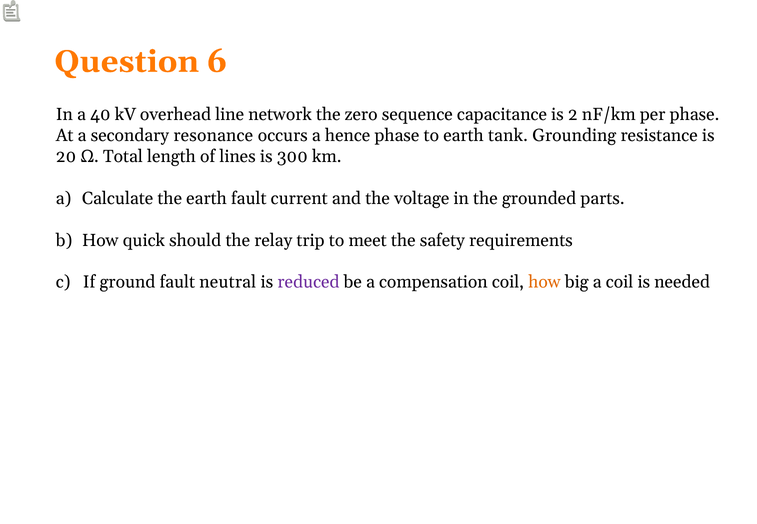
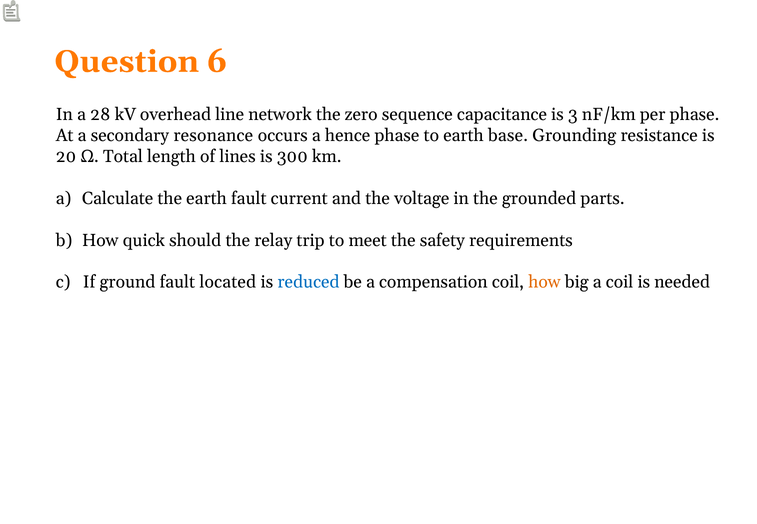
40: 40 -> 28
2: 2 -> 3
tank: tank -> base
neutral: neutral -> located
reduced colour: purple -> blue
